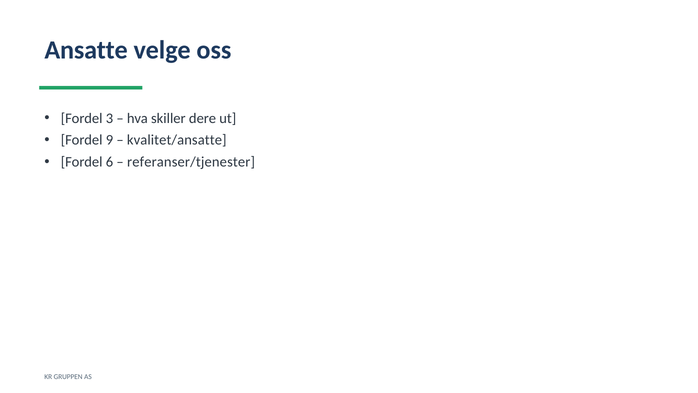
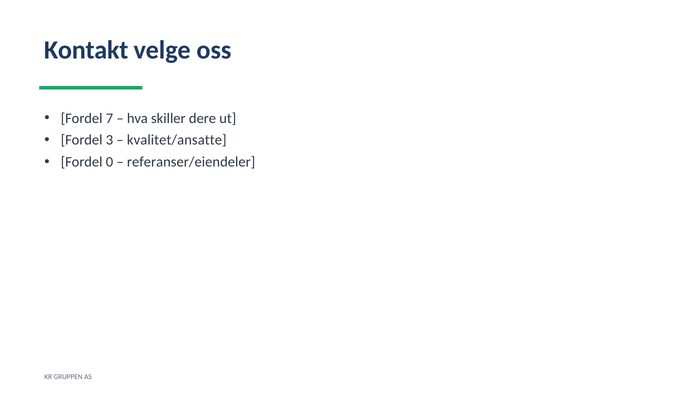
Ansatte: Ansatte -> Kontakt
3: 3 -> 7
9: 9 -> 3
6: 6 -> 0
referanser/tjenester: referanser/tjenester -> referanser/eiendeler
